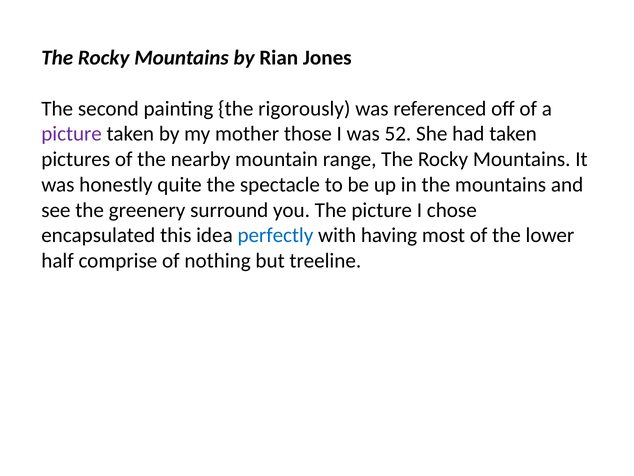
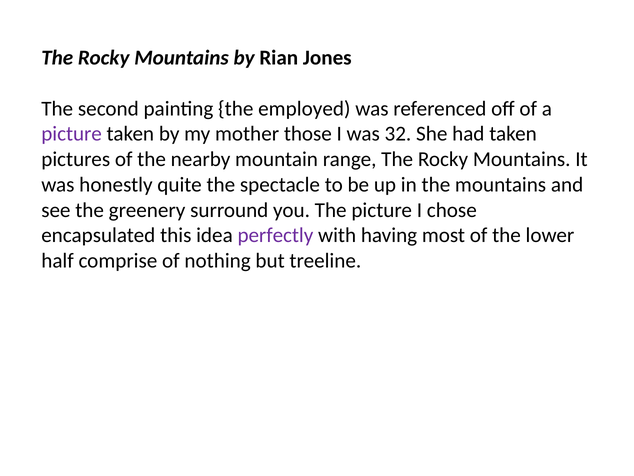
rigorously: rigorously -> employed
52: 52 -> 32
perfectly colour: blue -> purple
